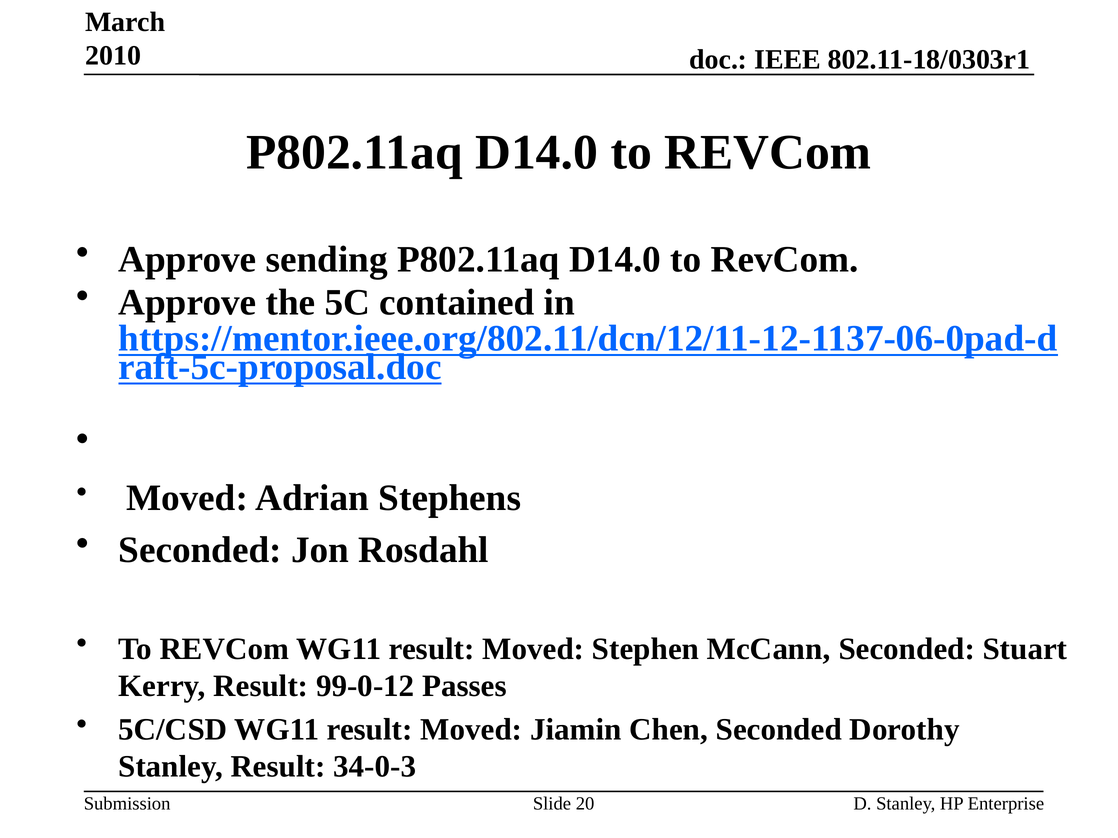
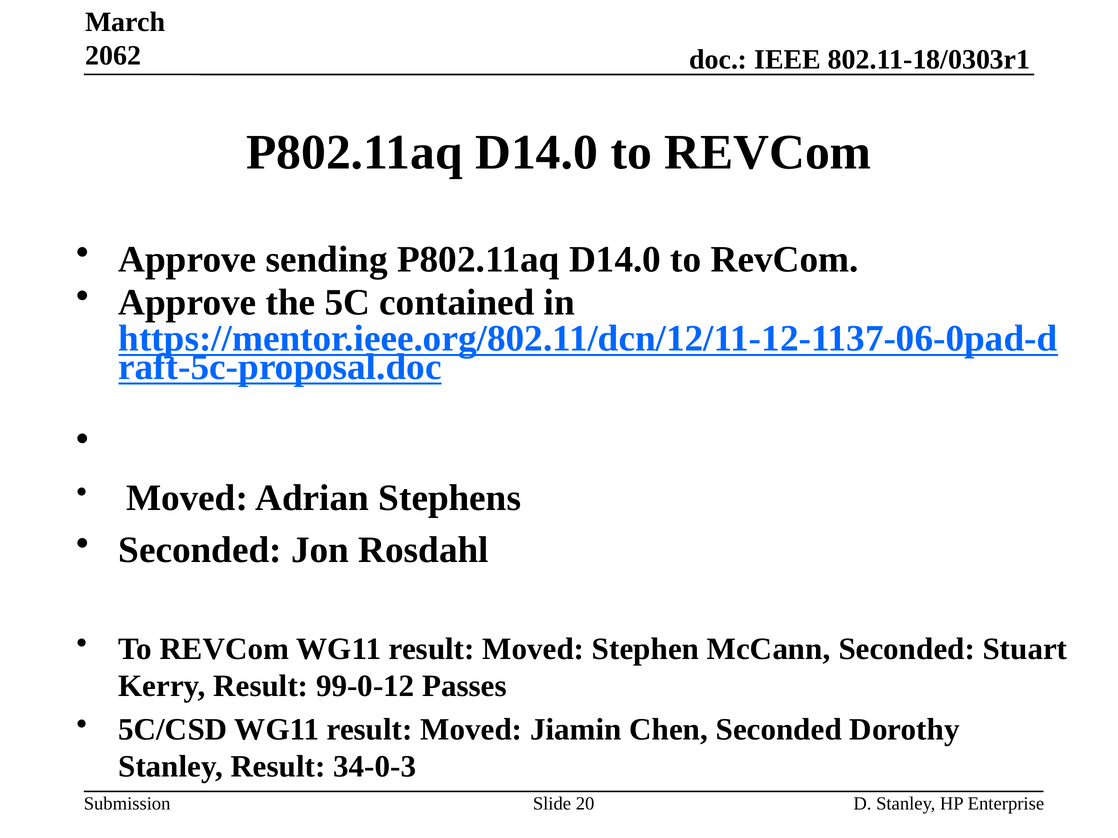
2010: 2010 -> 2062
